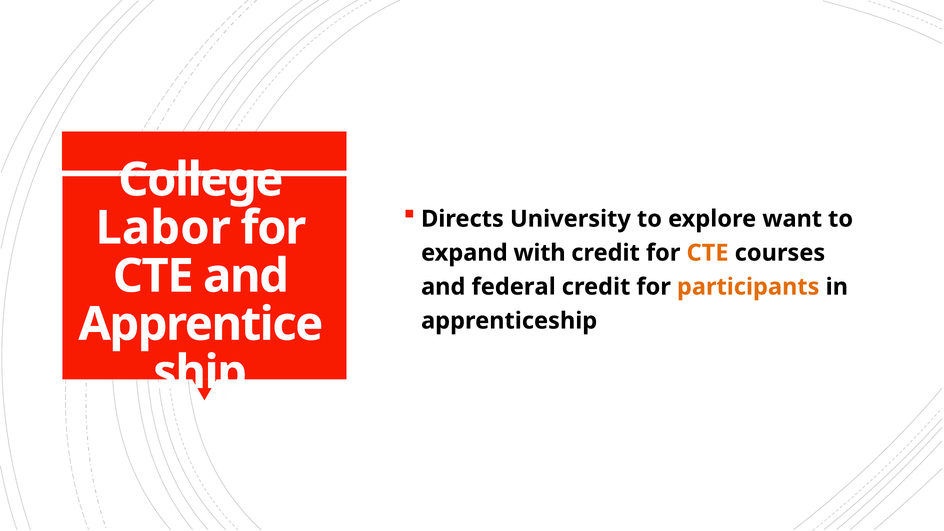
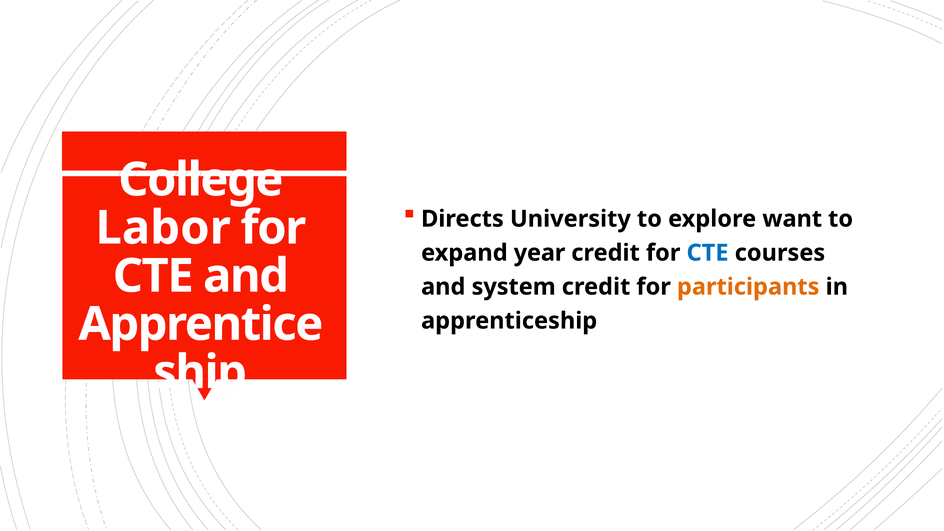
with: with -> year
CTE at (708, 253) colour: orange -> blue
federal: federal -> system
